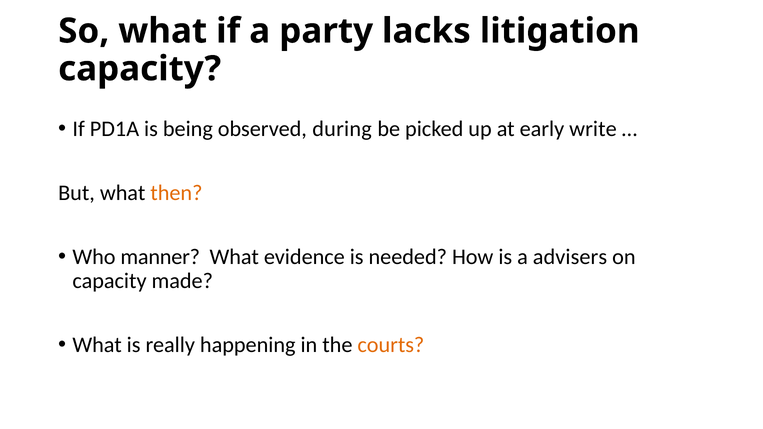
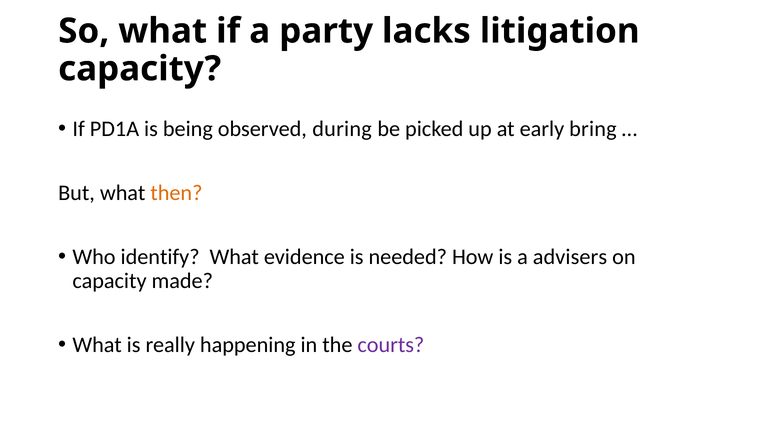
write: write -> bring
manner: manner -> identify
courts colour: orange -> purple
